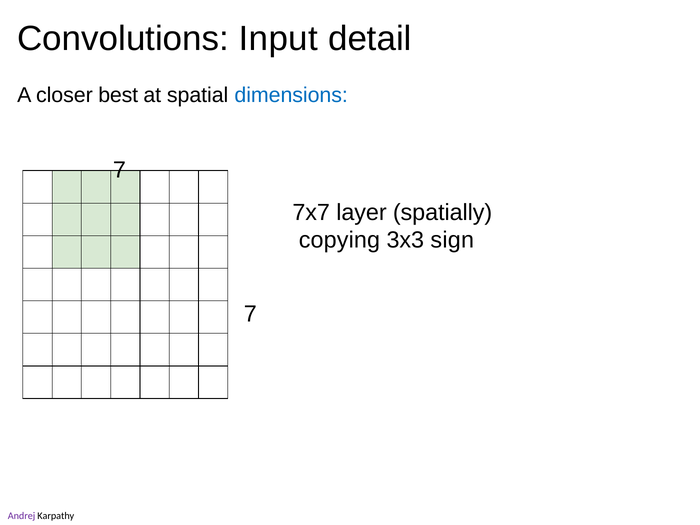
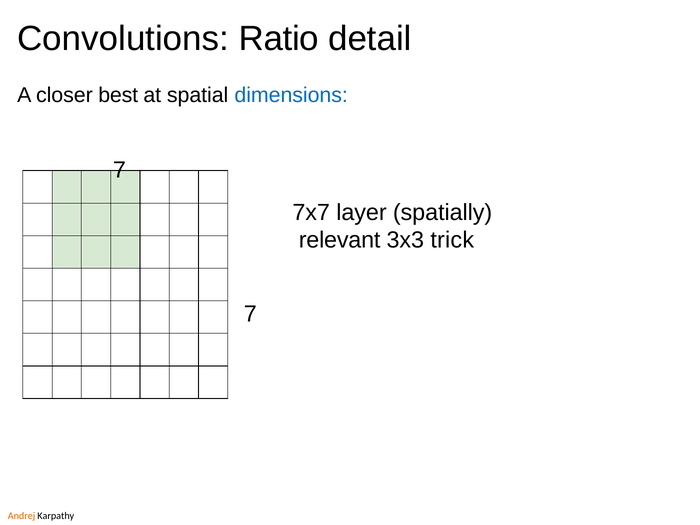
Input: Input -> Ratio
copying: copying -> relevant
sign: sign -> trick
Andrej colour: purple -> orange
